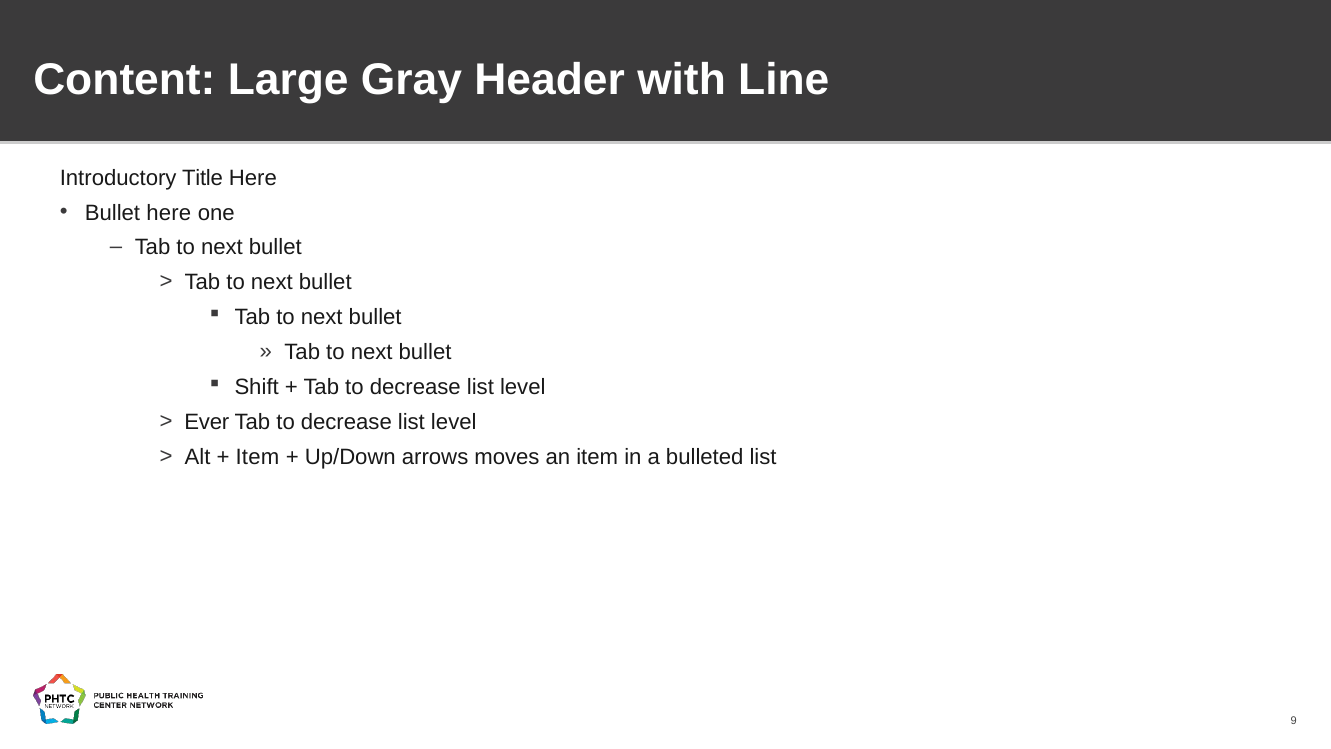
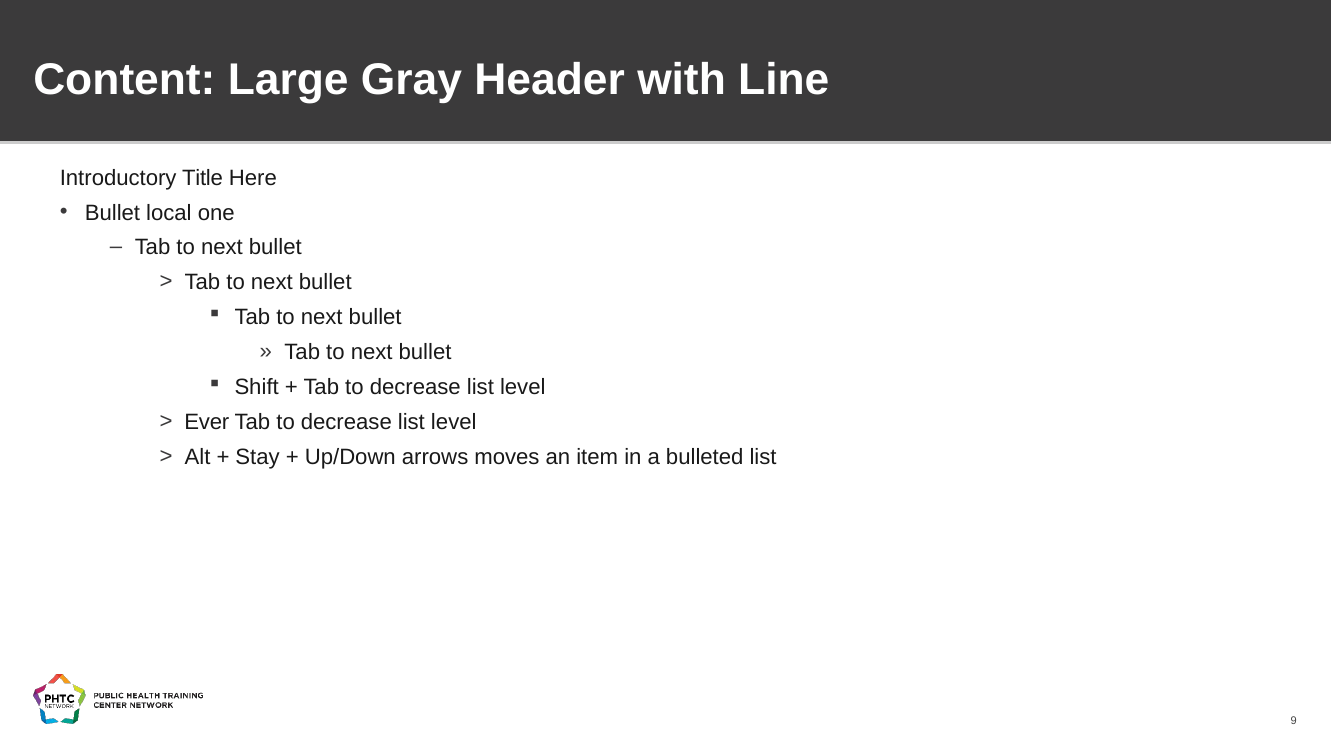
Bullet here: here -> local
Item at (257, 457): Item -> Stay
